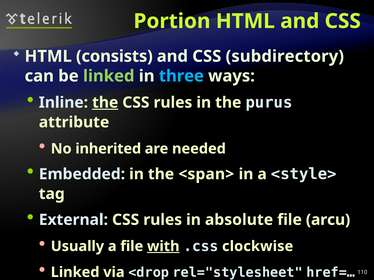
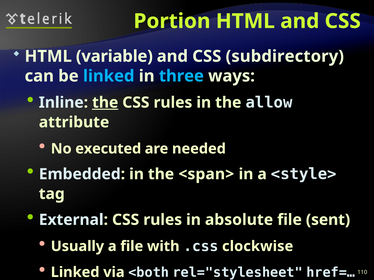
consists: consists -> variable
linked at (109, 76) colour: light green -> light blue
purus: purus -> allow
inherited: inherited -> executed
arcu: arcu -> sent
with underline: present -> none
<drop: <drop -> <both
